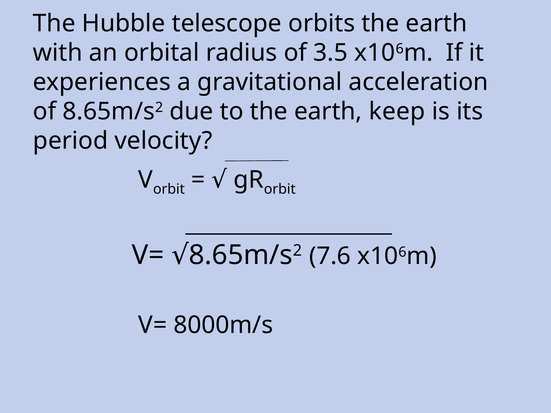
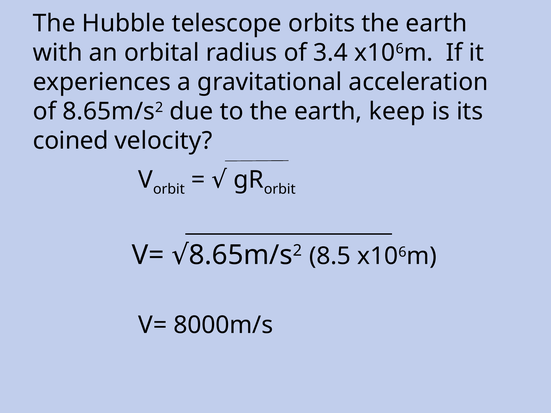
3.5: 3.5 -> 3.4
period: period -> coined
7.6: 7.6 -> 8.5
